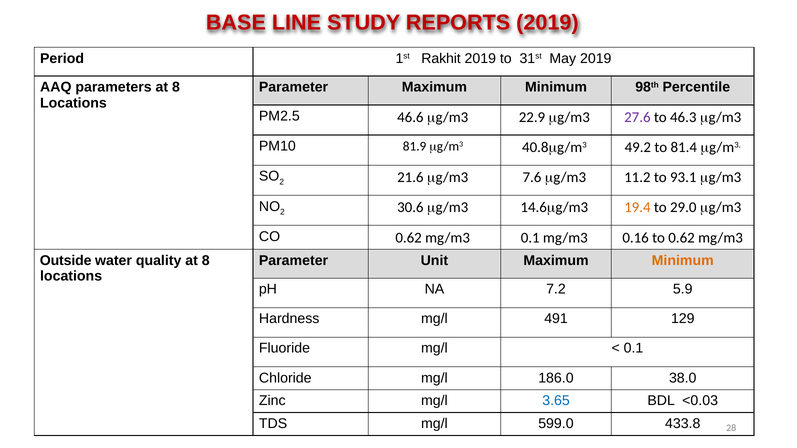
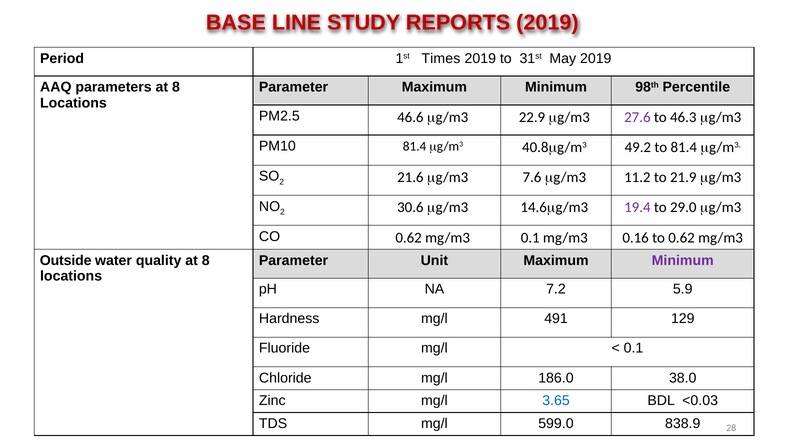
Rakhit: Rakhit -> Times
PM10 81.9: 81.9 -> 81.4
93.1: 93.1 -> 21.9
19.4 colour: orange -> purple
Minimum at (683, 261) colour: orange -> purple
433.8: 433.8 -> 838.9
